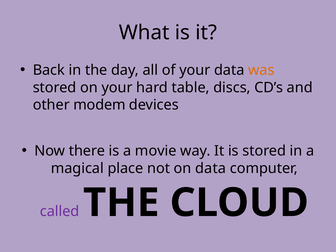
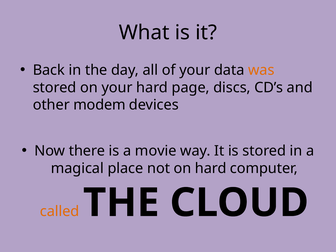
table: table -> page
on data: data -> hard
called colour: purple -> orange
